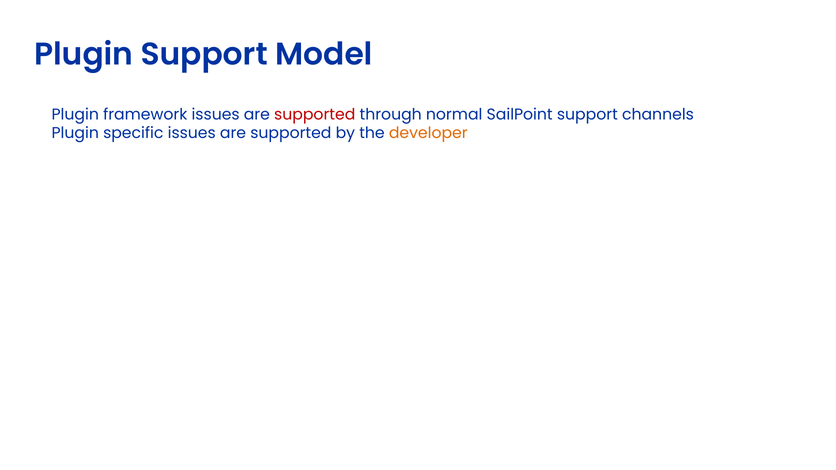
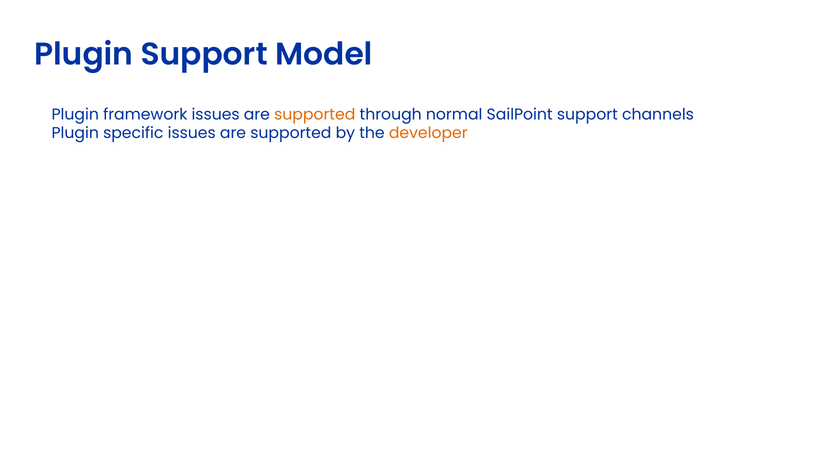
supported at (315, 114) colour: red -> orange
